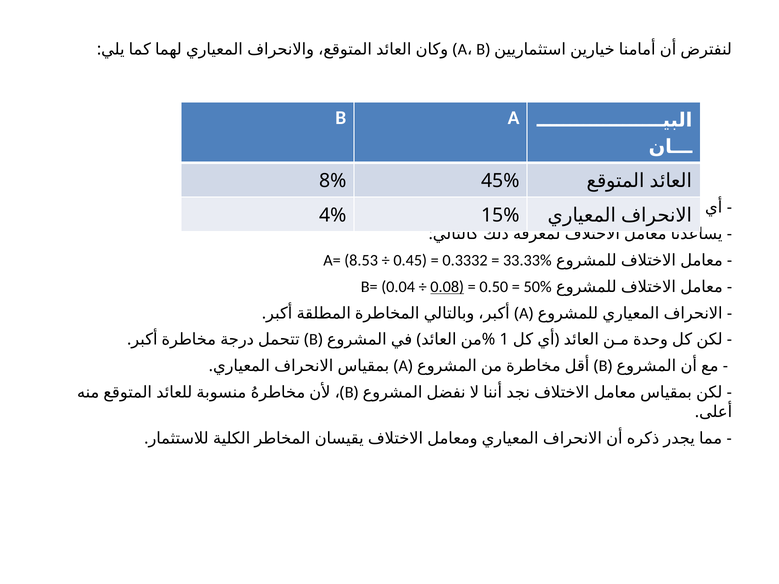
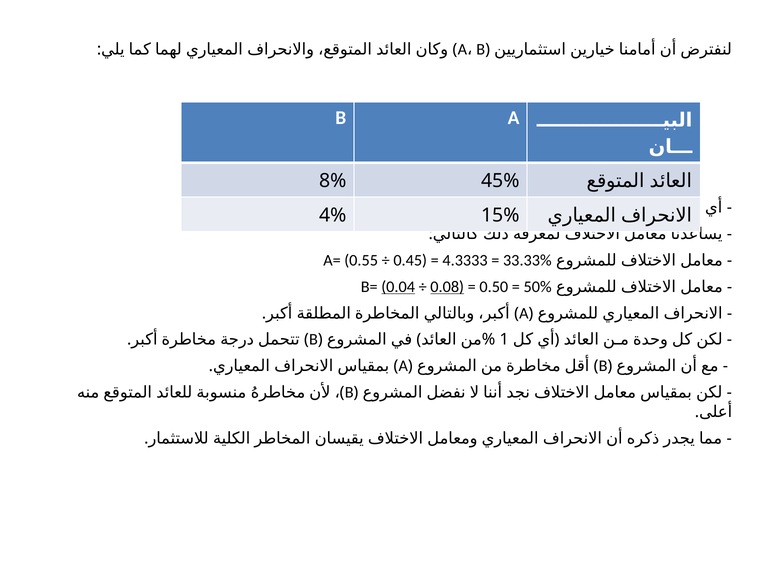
8.53: 8.53 -> 0.55
0.3332: 0.3332 -> 4.3333
0.04 underline: none -> present
